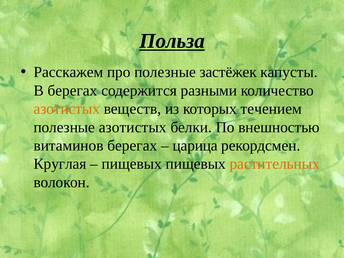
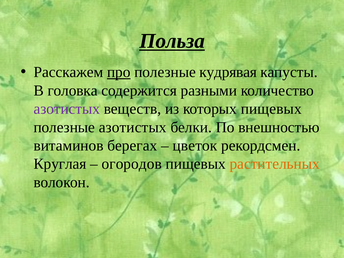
про underline: none -> present
застёжек: застёжек -> кудрявая
В берегах: берегах -> головка
азотистых at (67, 109) colour: orange -> purple
которых течением: течением -> пищевых
царица: царица -> цветок
пищевых at (132, 164): пищевых -> огородов
